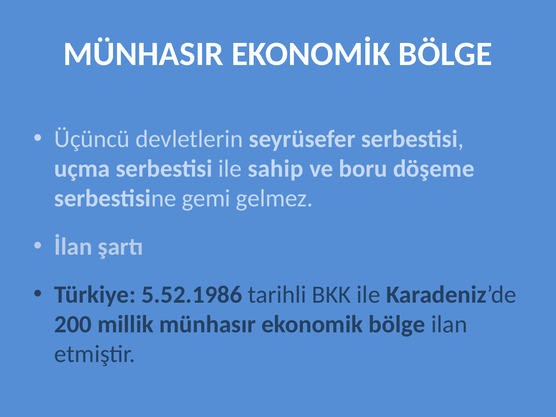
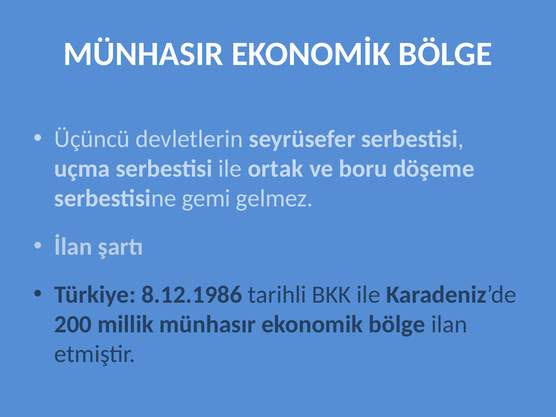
sahip: sahip -> ortak
5.52.1986: 5.52.1986 -> 8.12.1986
